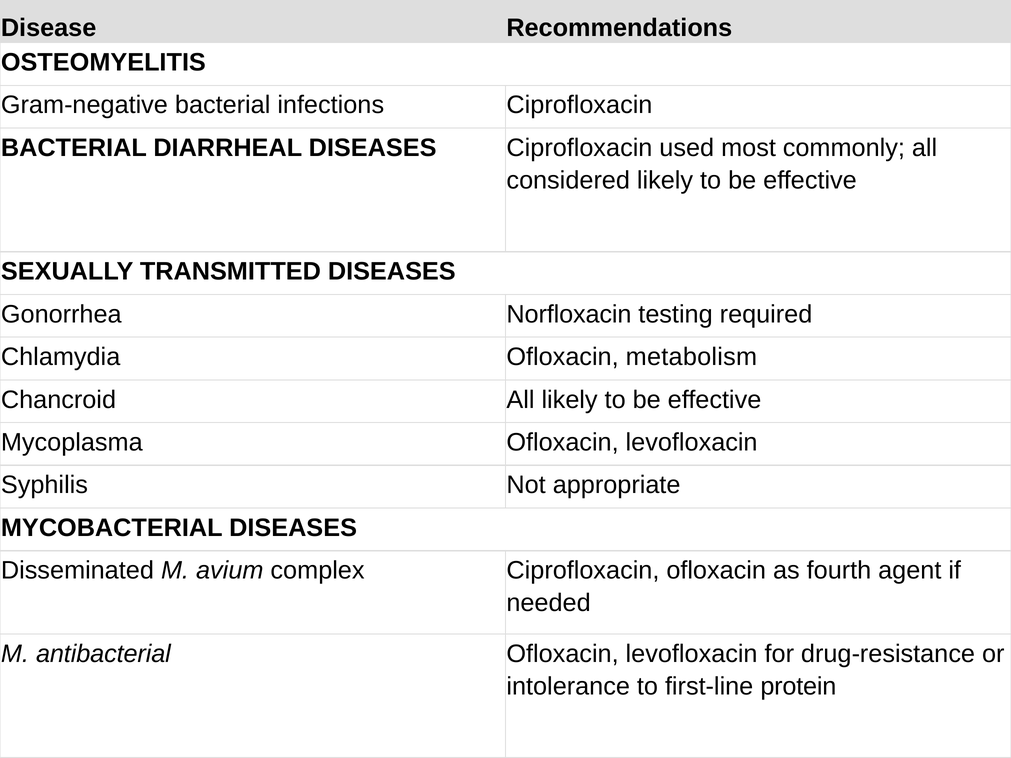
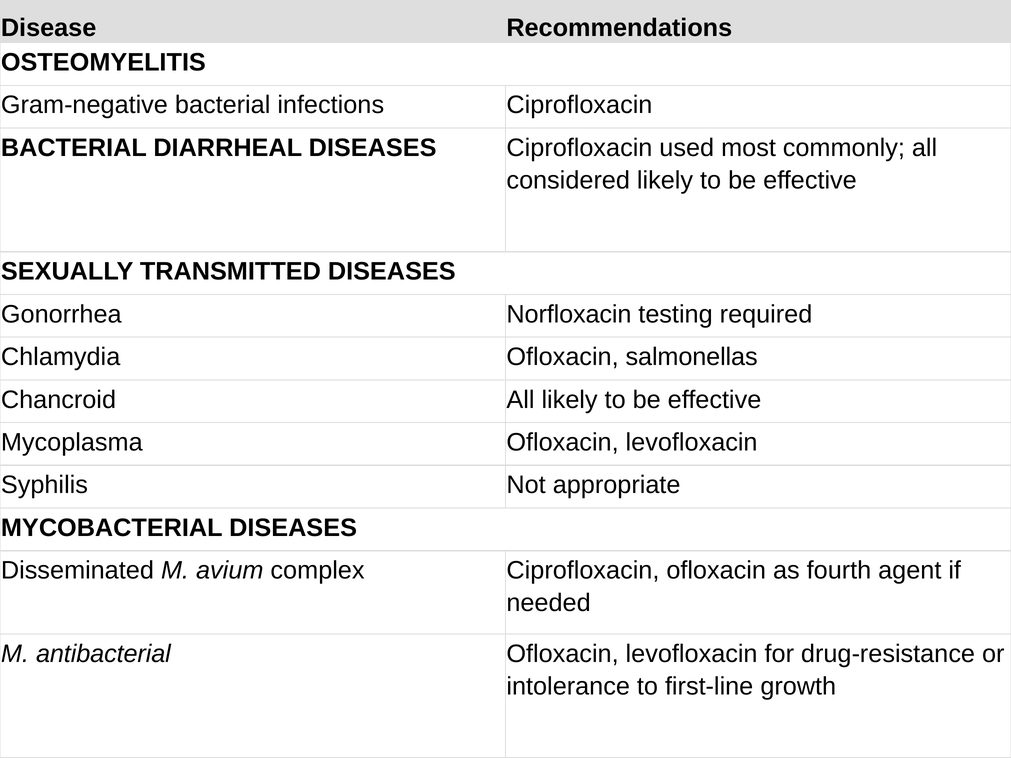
metabolism: metabolism -> salmonellas
protein: protein -> growth
